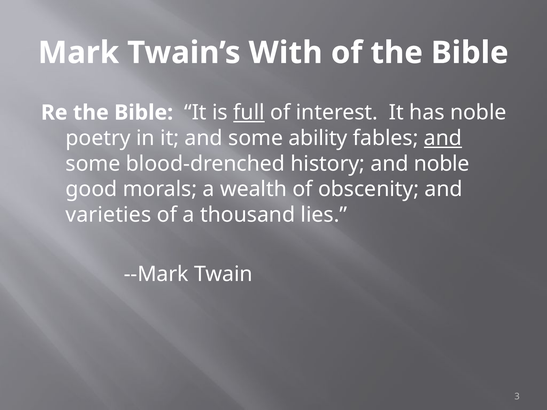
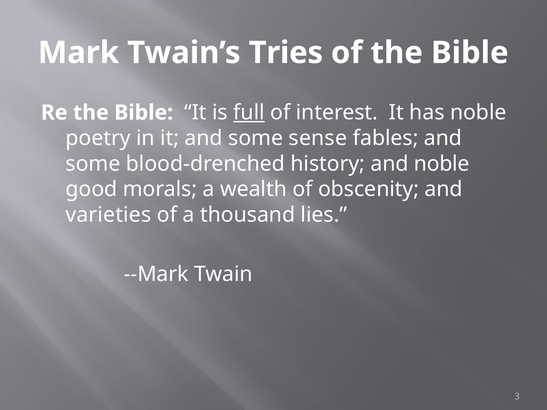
With: With -> Tries
ability: ability -> sense
and at (443, 138) underline: present -> none
